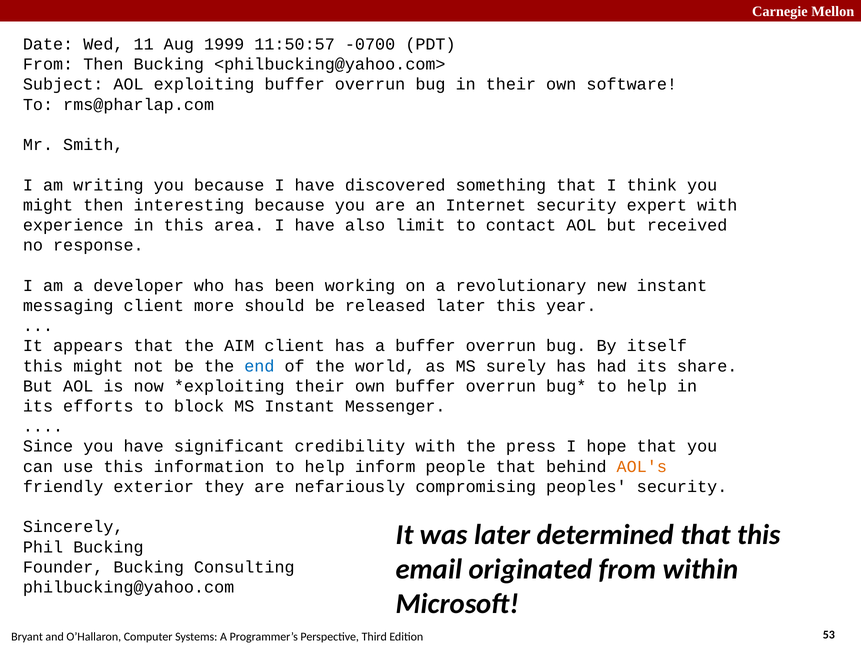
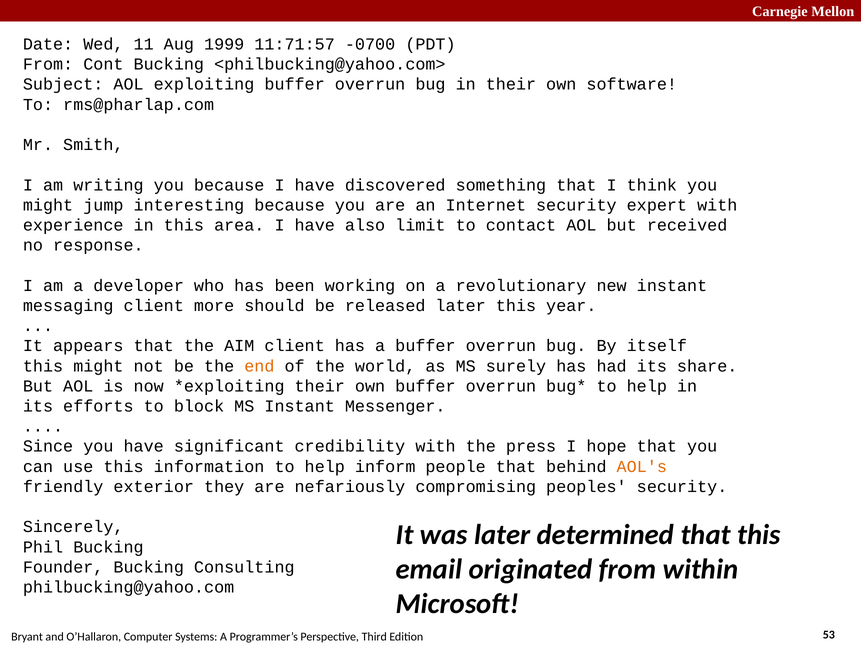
11:50:57: 11:50:57 -> 11:71:57
From Then: Then -> Cont
might then: then -> jump
end colour: blue -> orange
